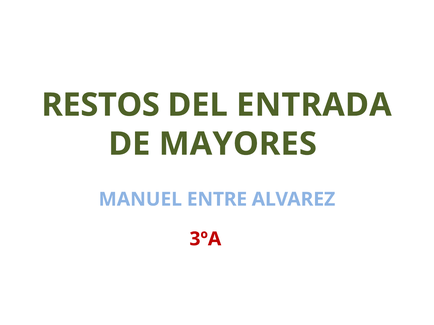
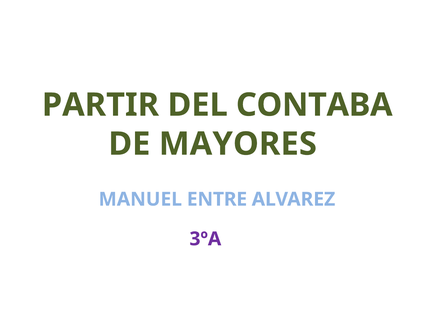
RESTOS: RESTOS -> PARTIR
ENTRADA: ENTRADA -> CONTABA
3ºA colour: red -> purple
